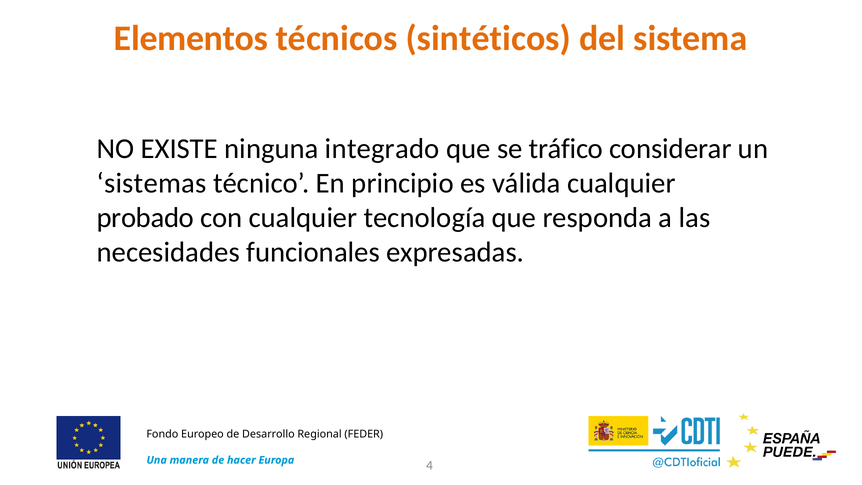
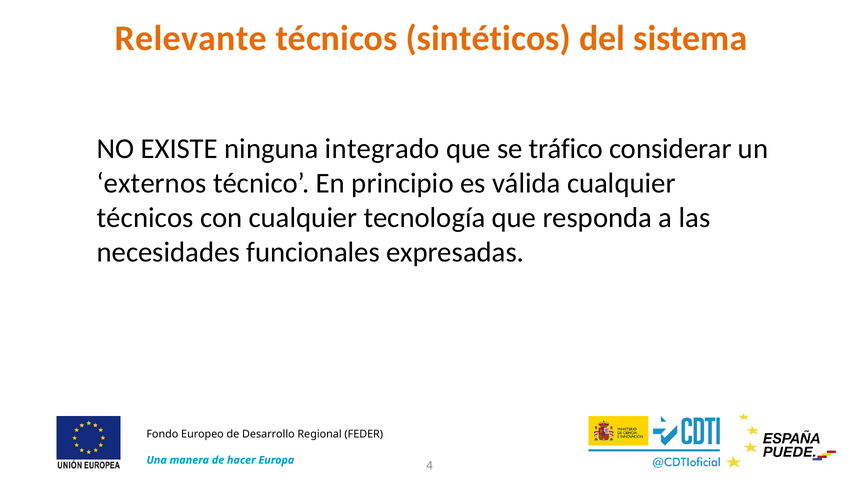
Elementos: Elementos -> Relevante
sistemas: sistemas -> externos
probado at (145, 218): probado -> técnicos
